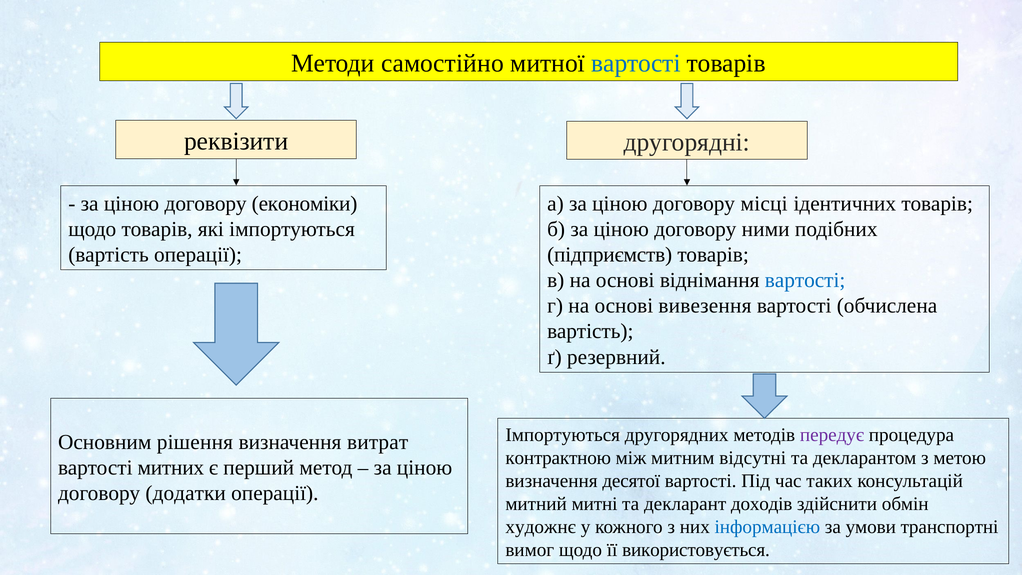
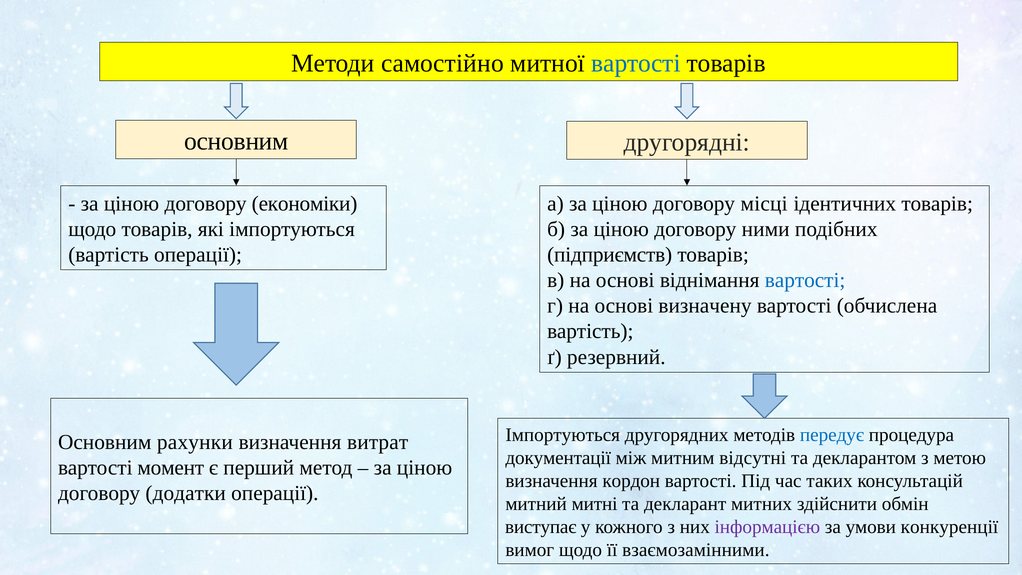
реквізити at (236, 141): реквізити -> основним
вивезення: вивезення -> визначену
передує colour: purple -> blue
рішення: рішення -> рахунки
контрактною: контрактною -> документації
митних: митних -> момент
десятої: десятої -> кордон
доходів: доходів -> митних
художнє: художнє -> виступає
інформацією colour: blue -> purple
транспортні: транспортні -> конкуренції
використовується: використовується -> взаємозамінними
